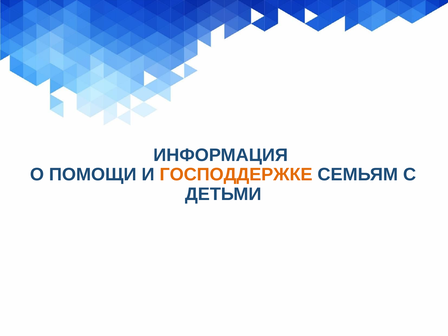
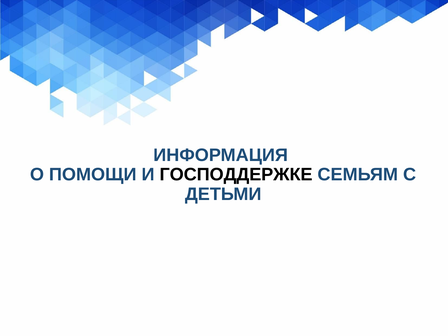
ГОСПОДДЕРЖКЕ colour: orange -> black
